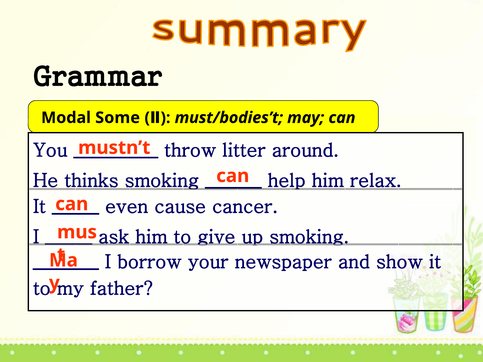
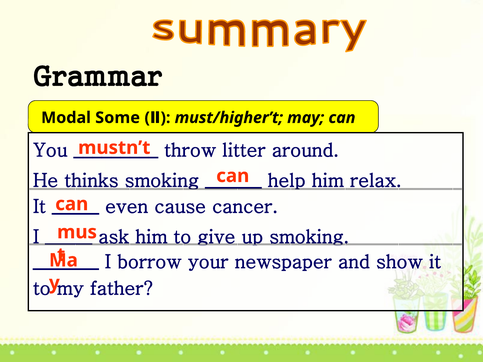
must/bodies’t: must/bodies’t -> must/higher’t
